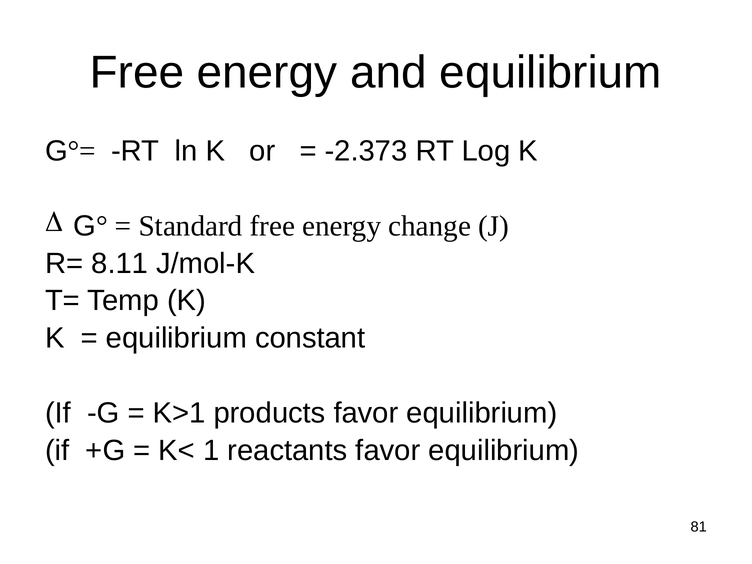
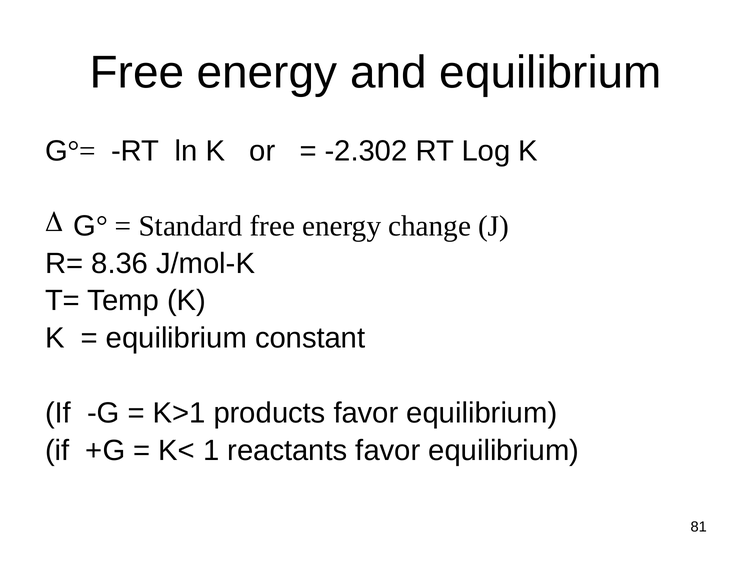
-2.373: -2.373 -> -2.302
8.11: 8.11 -> 8.36
